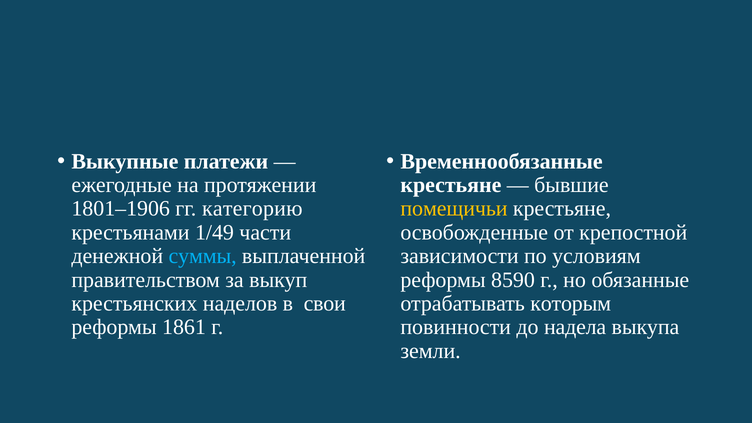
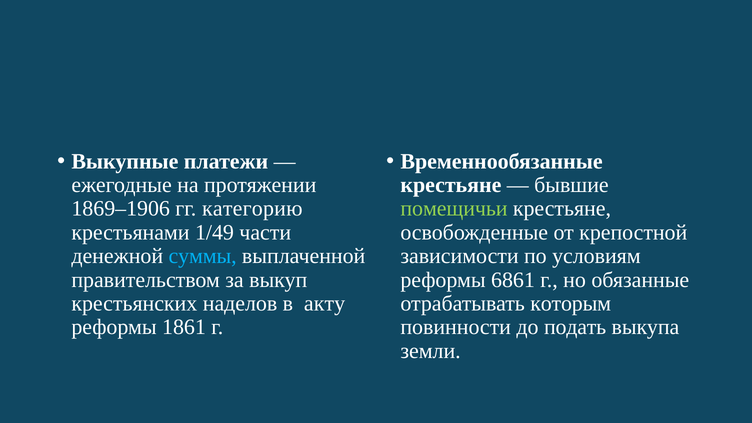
1801–1906: 1801–1906 -> 1869–1906
помещичьи colour: yellow -> light green
8590: 8590 -> 6861
свои: свои -> акту
надела: надела -> подать
